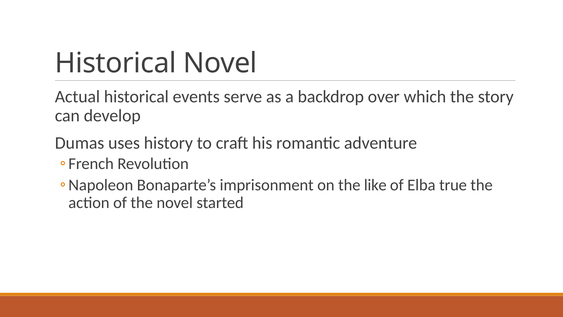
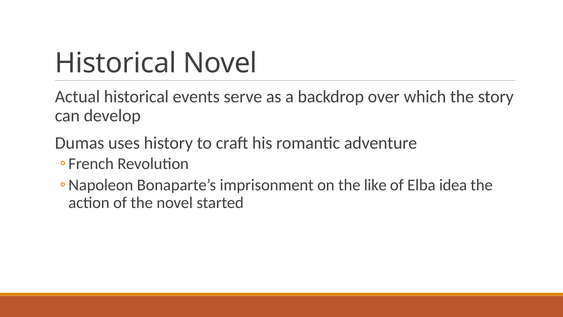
true: true -> idea
